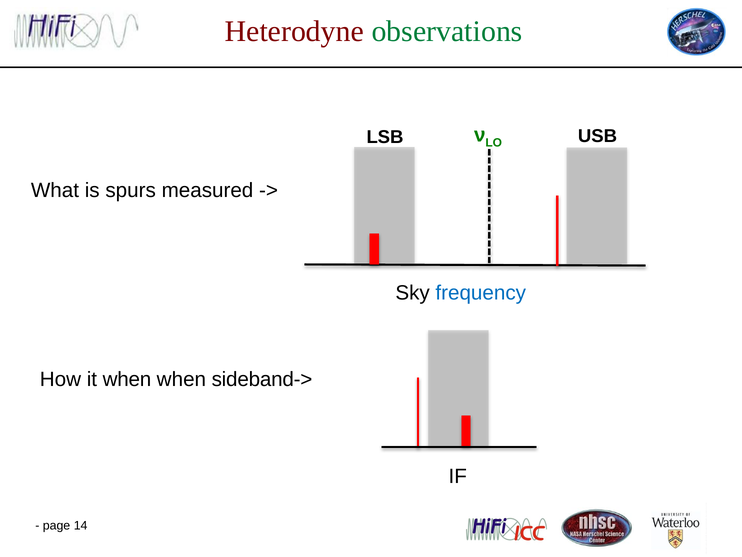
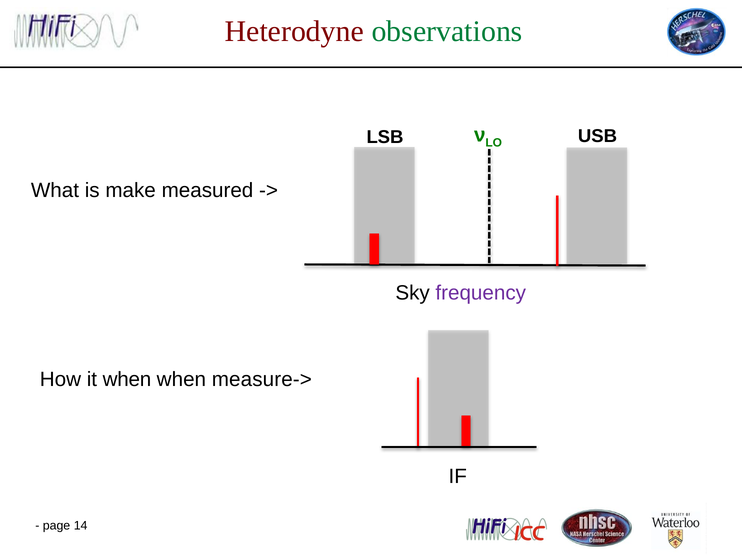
spurs: spurs -> make
frequency colour: blue -> purple
sideband->: sideband-> -> measure->
